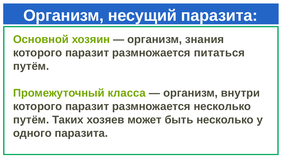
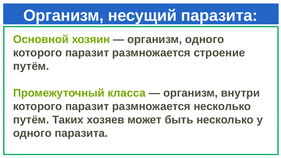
организм знания: знания -> одного
питаться: питаться -> строение
